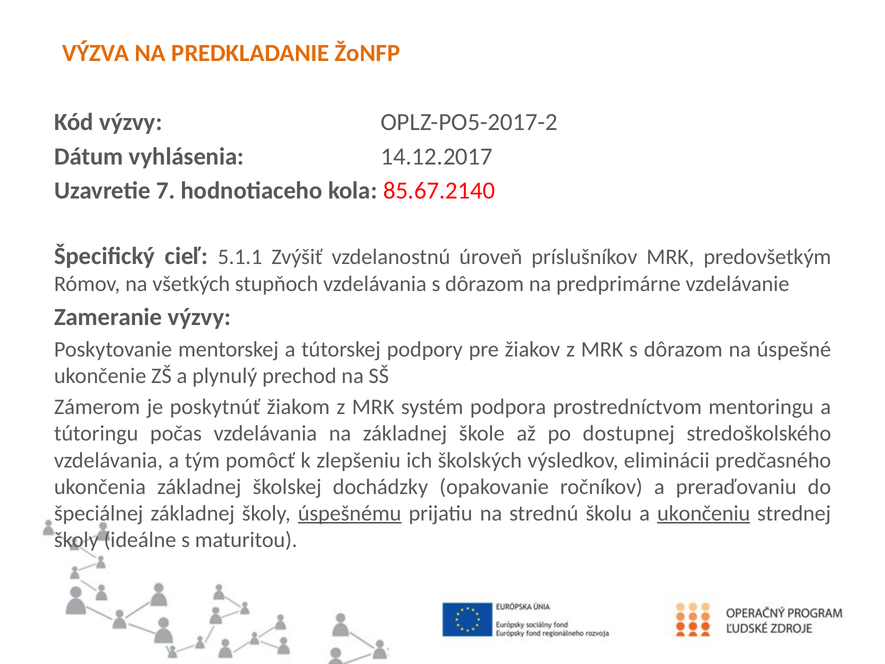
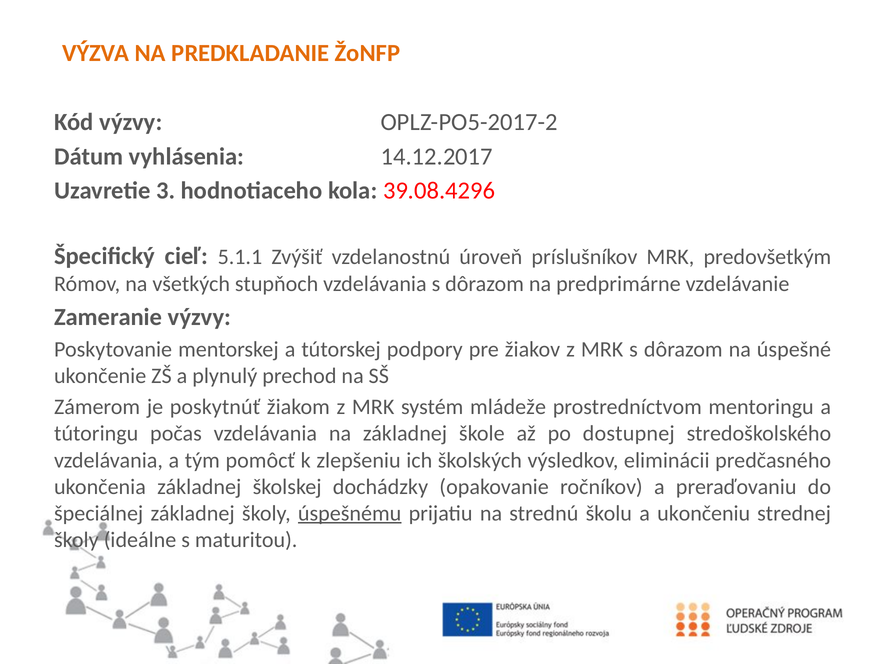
7: 7 -> 3
85.67.2140: 85.67.2140 -> 39.08.4296
podpora: podpora -> mládeže
ukončeniu underline: present -> none
